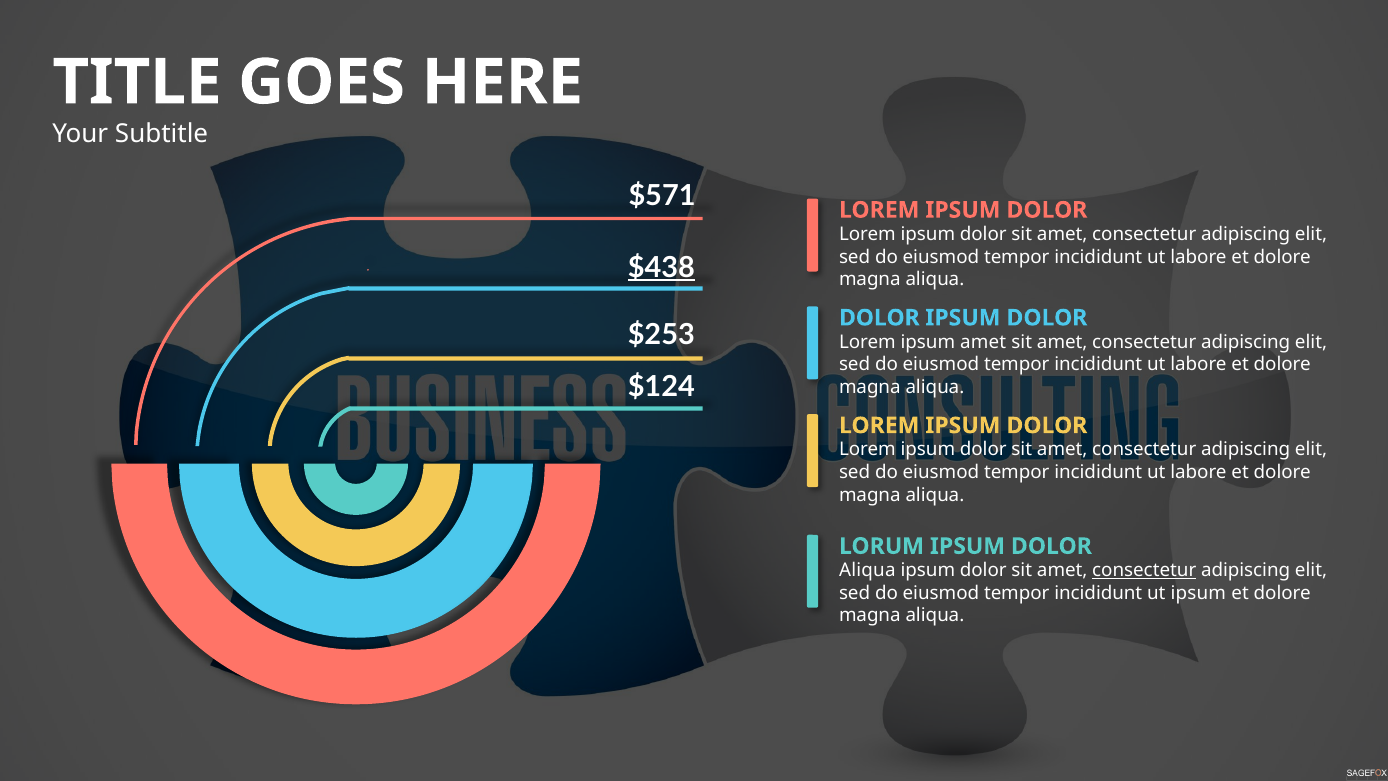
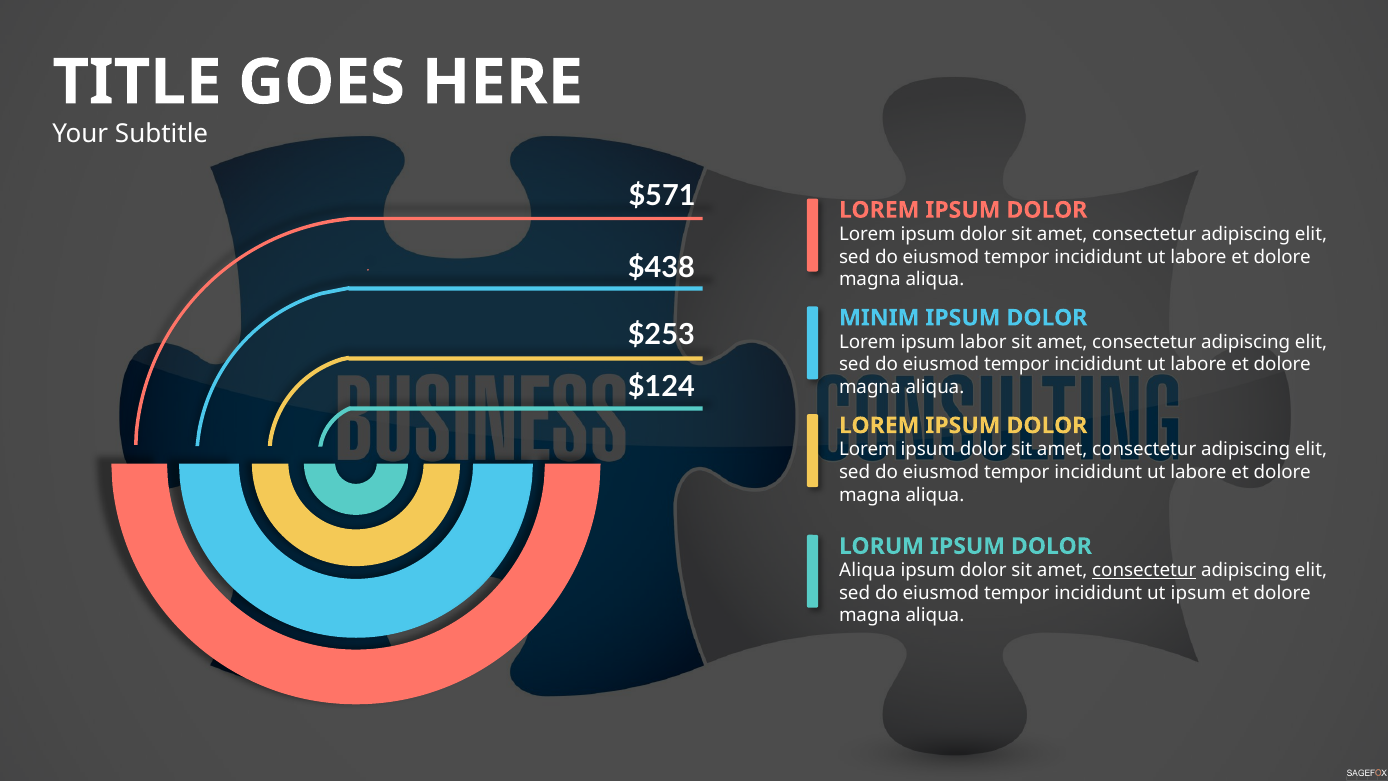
$438 underline: present -> none
DOLOR at (879, 318): DOLOR -> MINIM
ipsum amet: amet -> labor
